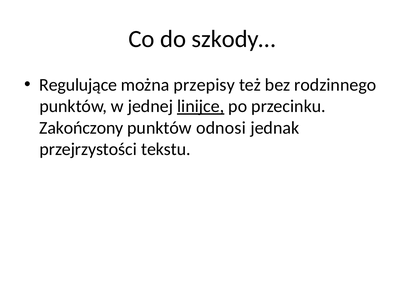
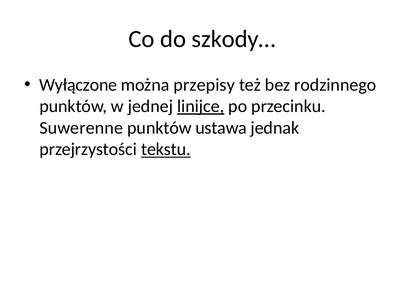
Regulujące: Regulujące -> Wyłączone
Zakończony: Zakończony -> Suwerenne
odnosi: odnosi -> ustawa
tekstu underline: none -> present
